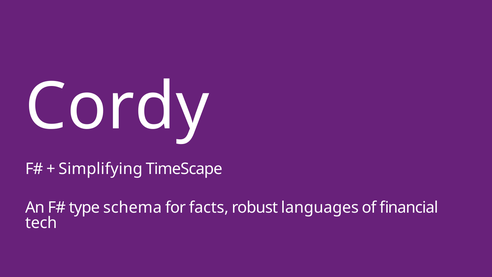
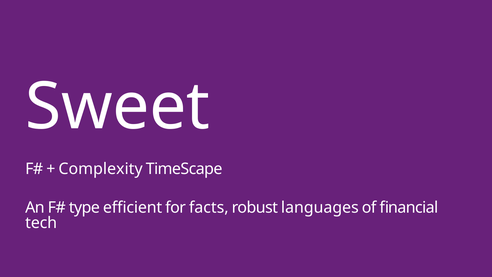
Cordy: Cordy -> Sweet
Simplifying: Simplifying -> Complexity
schema: schema -> efficient
